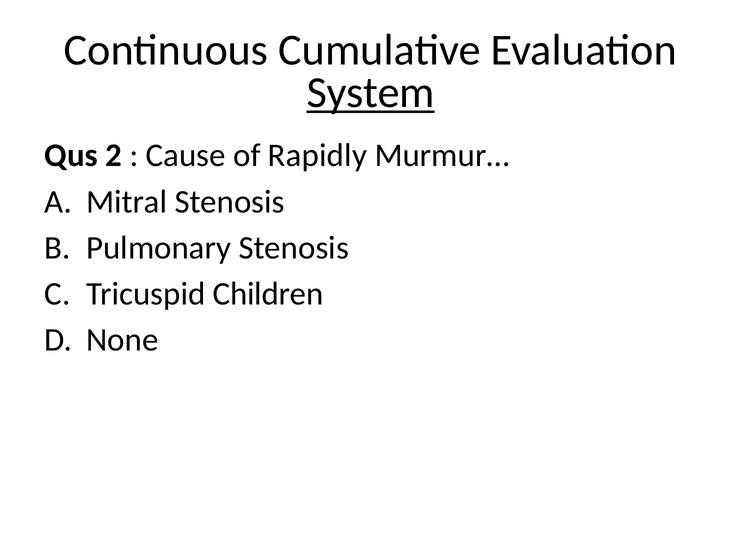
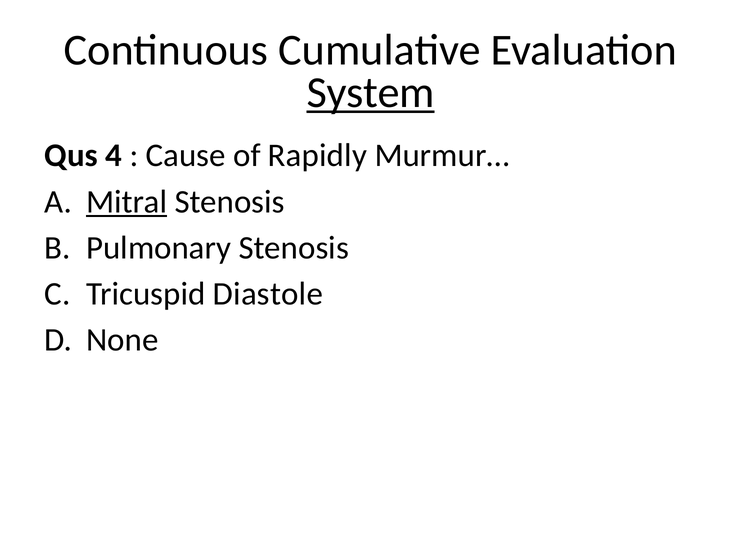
2: 2 -> 4
Mitral underline: none -> present
Children: Children -> Diastole
